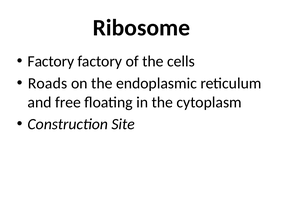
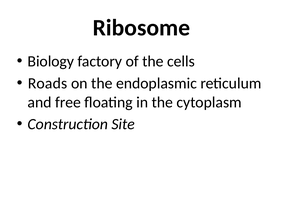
Factory at (51, 61): Factory -> Biology
